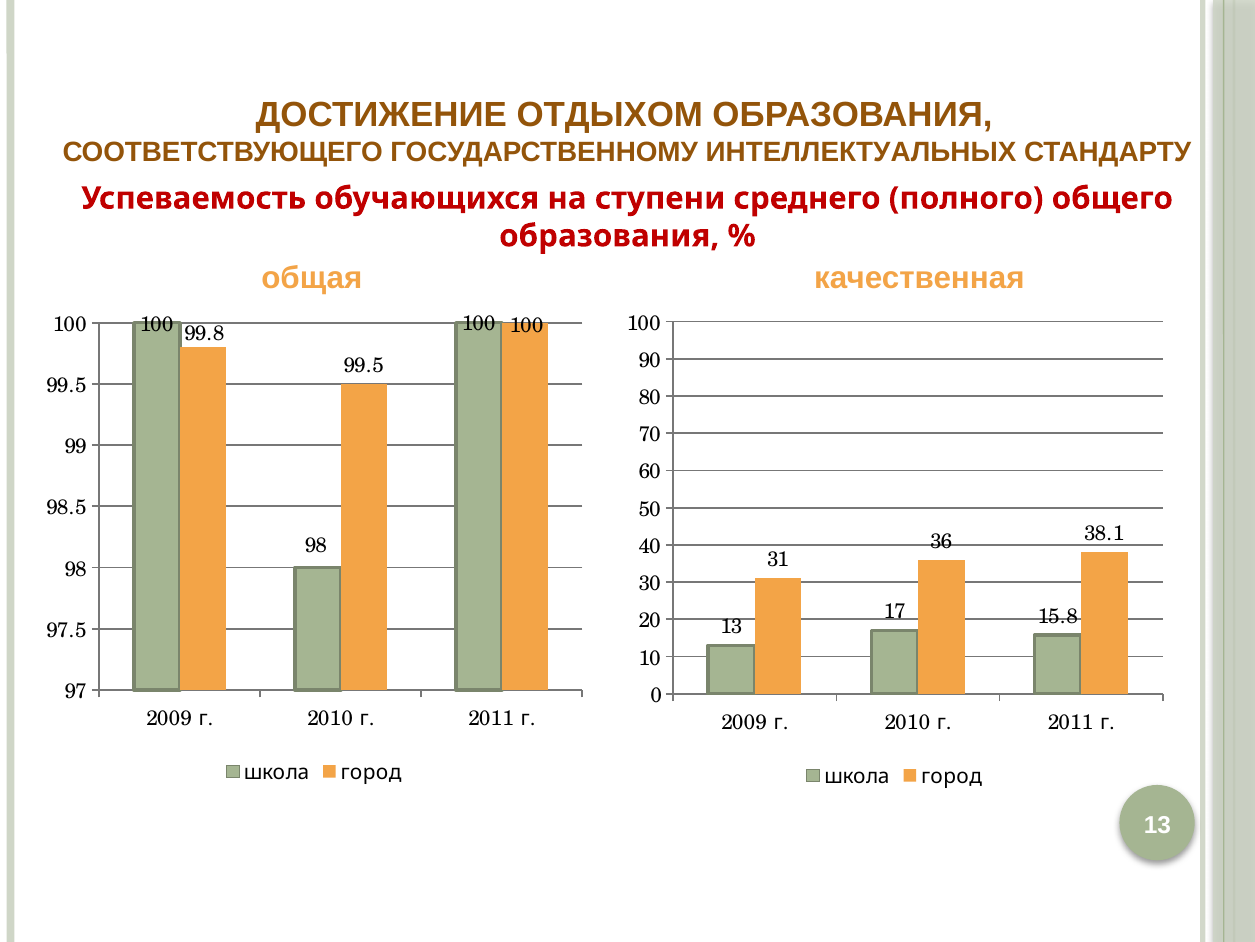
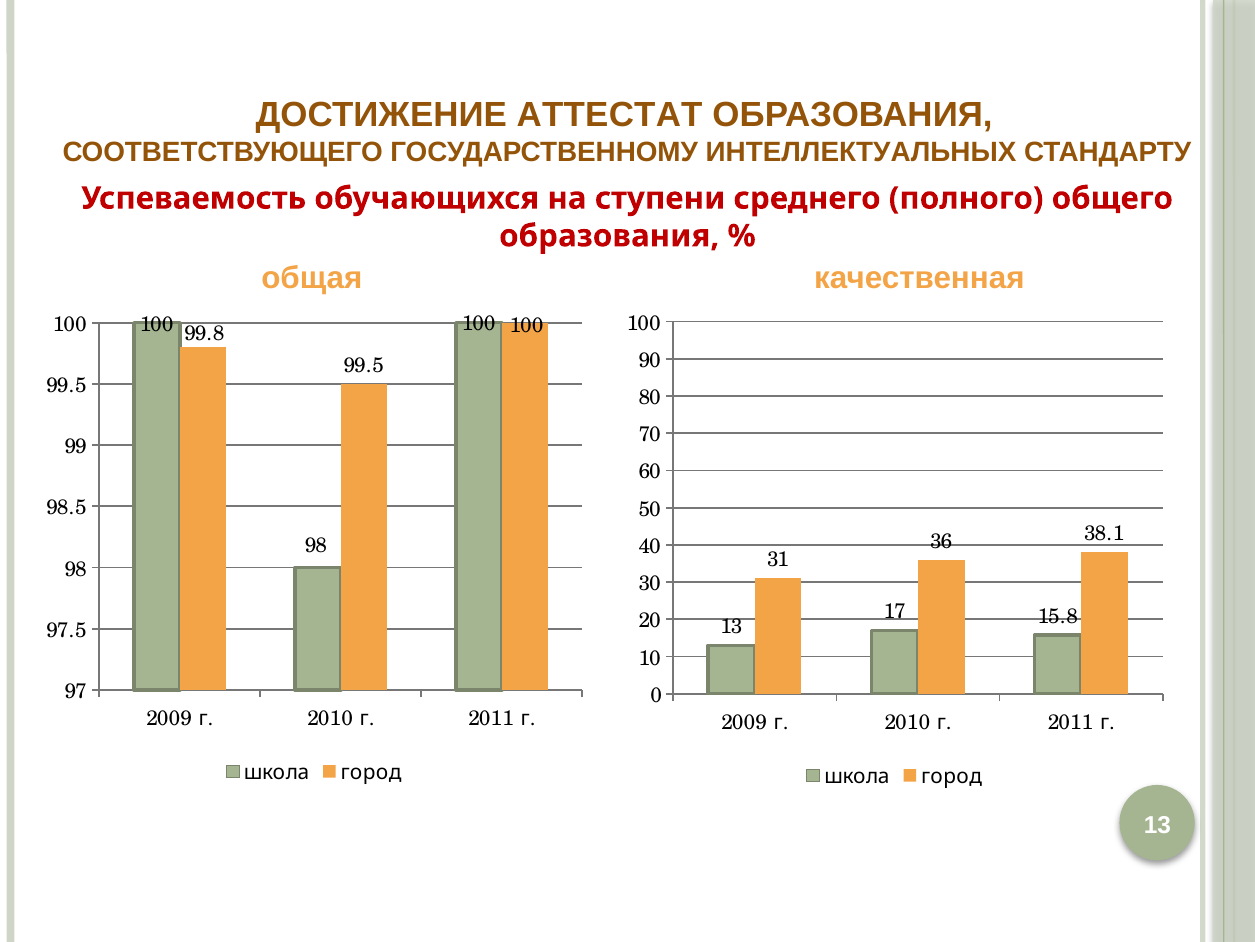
ОТДЫХОМ: ОТДЫХОМ -> АТТЕСТАТ
